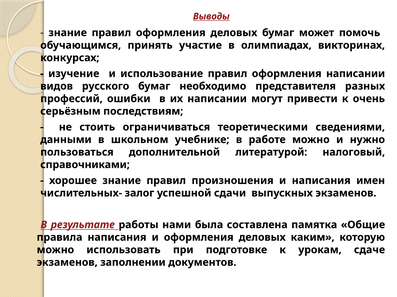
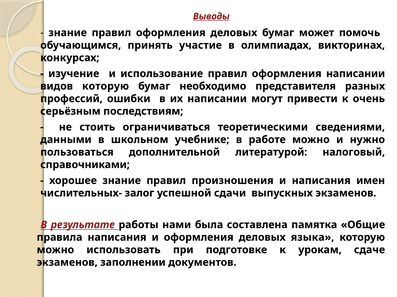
видов русского: русского -> которую
каким: каким -> языка
